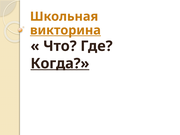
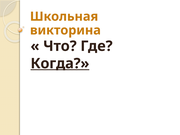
викторина underline: present -> none
